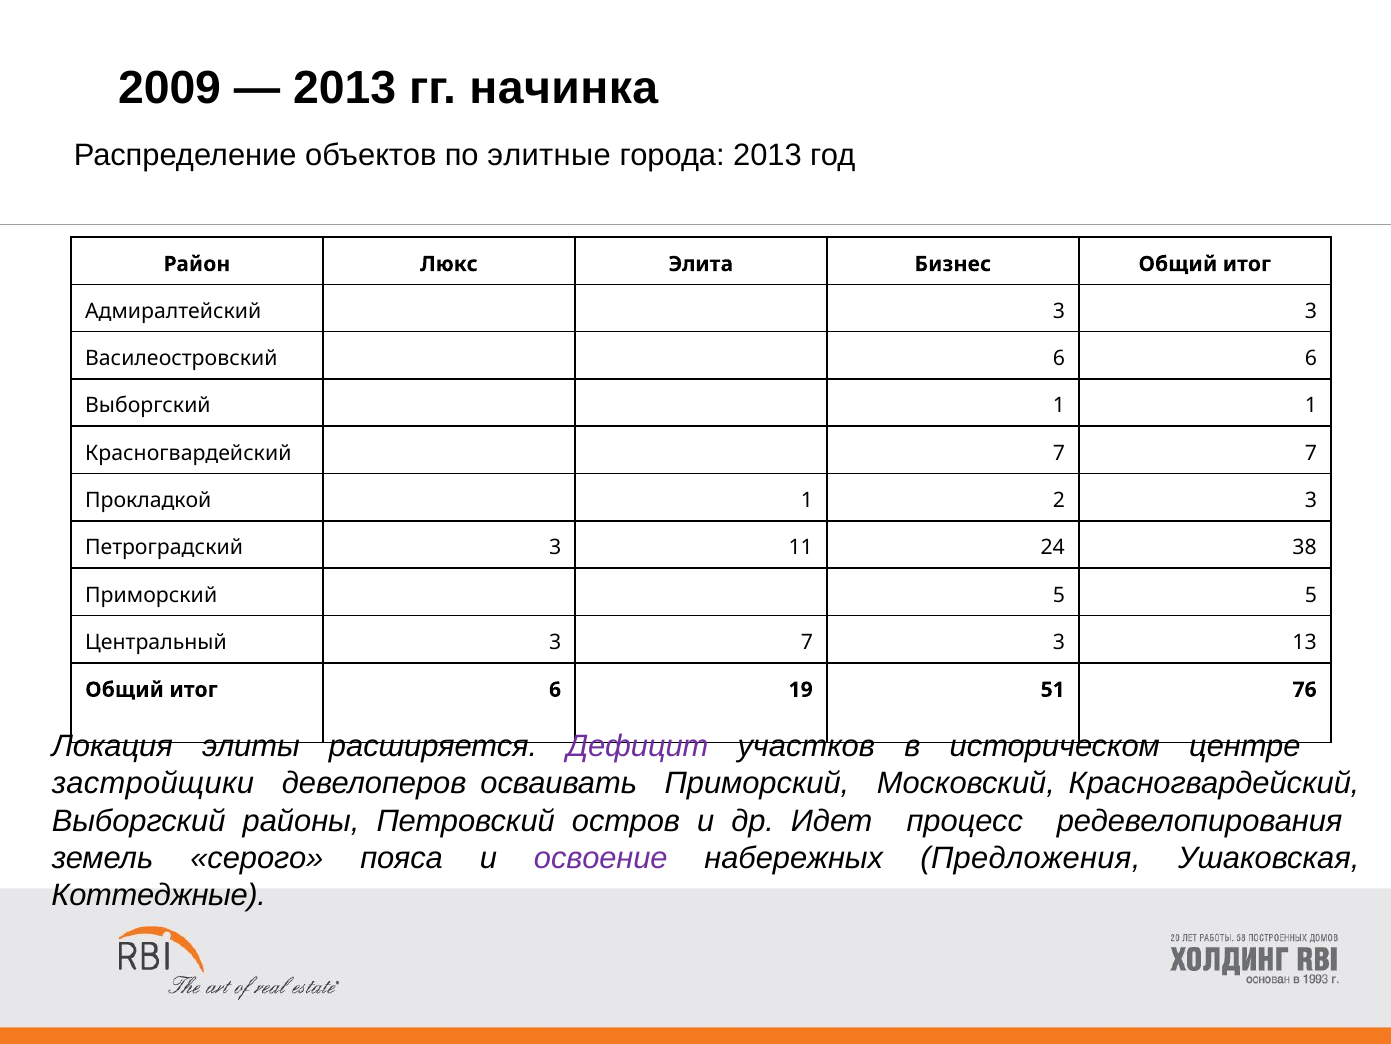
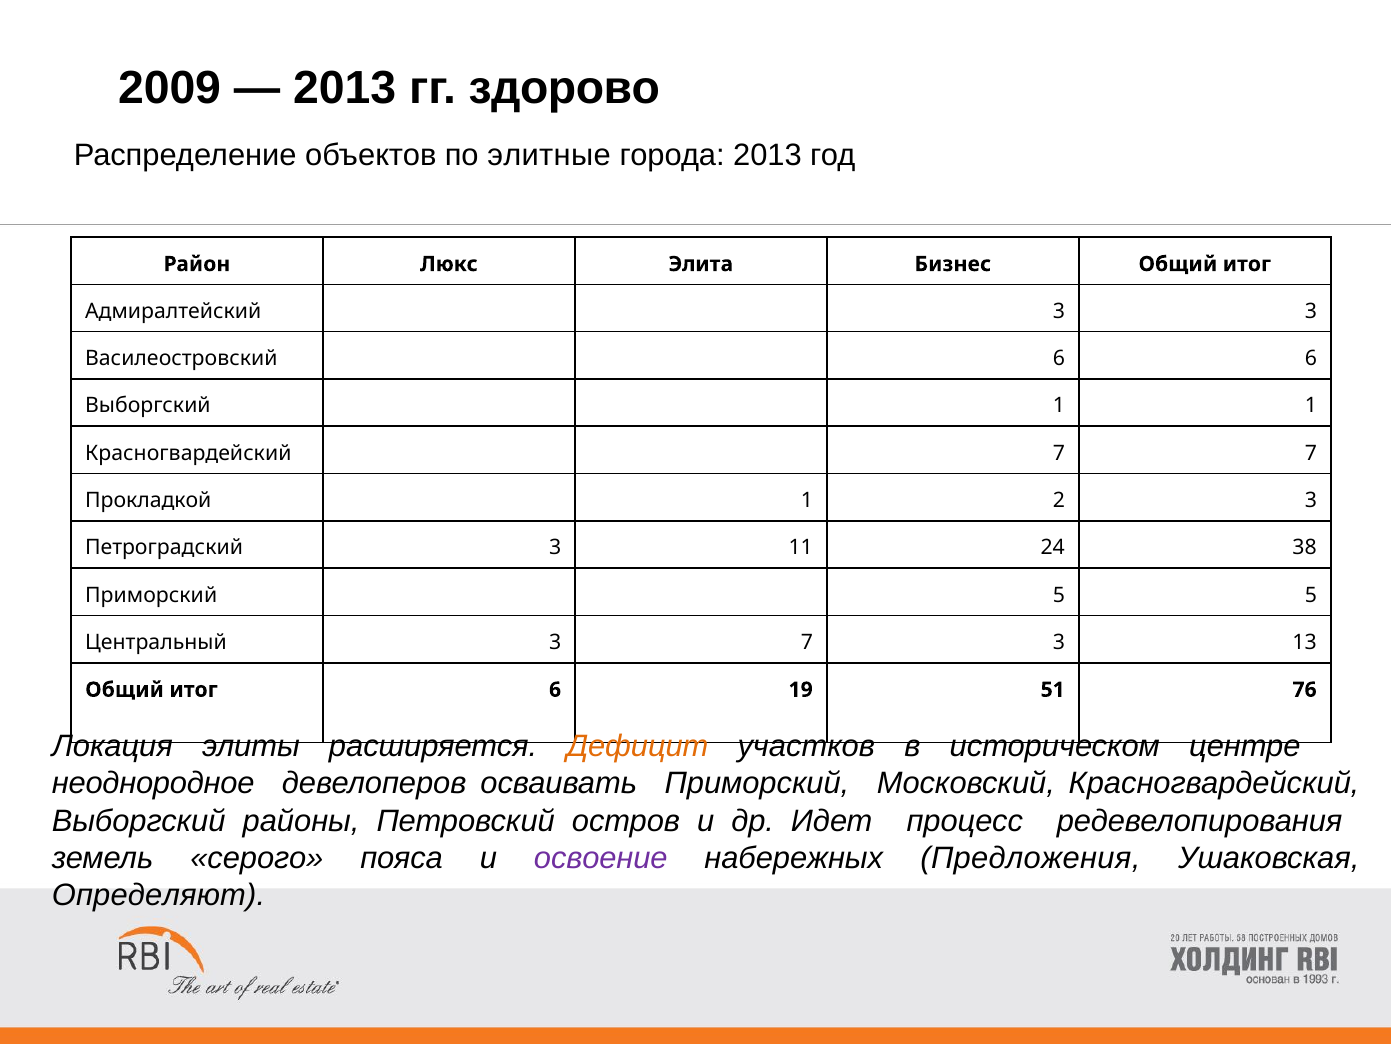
начинка: начинка -> здорово
Дефицит colour: purple -> orange
застройщики: застройщики -> неоднородное
Коттеджные: Коттеджные -> Определяют
